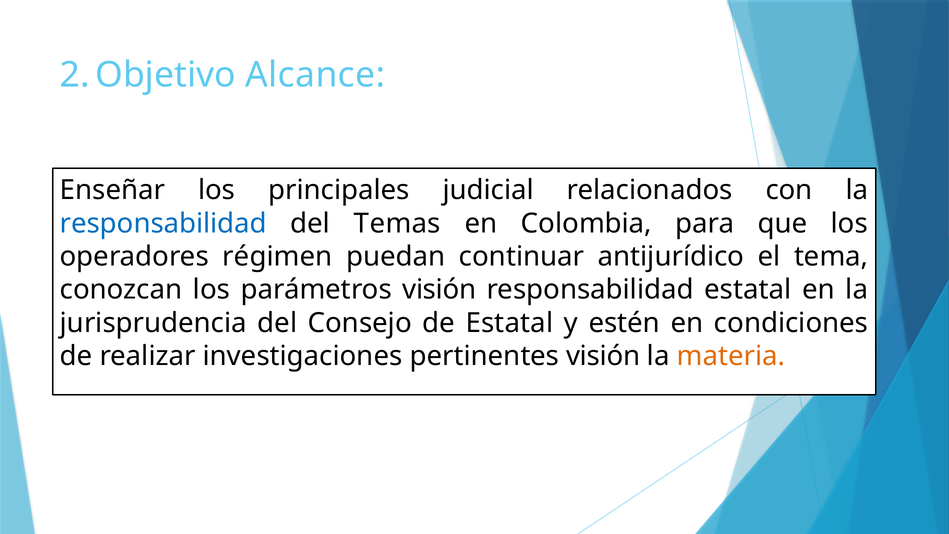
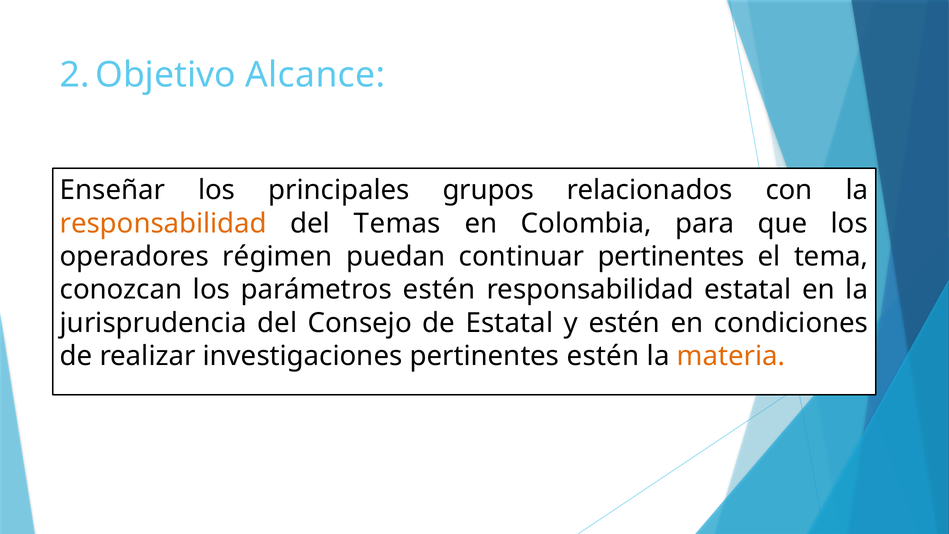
judicial: judicial -> grupos
responsabilidad at (163, 223) colour: blue -> orange
continuar antijurídico: antijurídico -> pertinentes
parámetros visión: visión -> estén
pertinentes visión: visión -> estén
